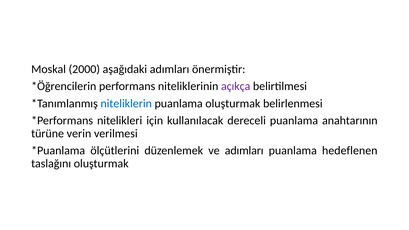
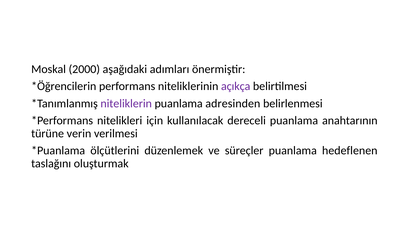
niteliklerin colour: blue -> purple
puanlama oluşturmak: oluşturmak -> adresinden
ve adımları: adımları -> süreçler
